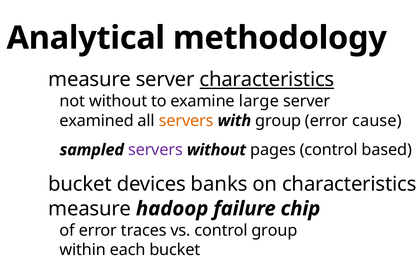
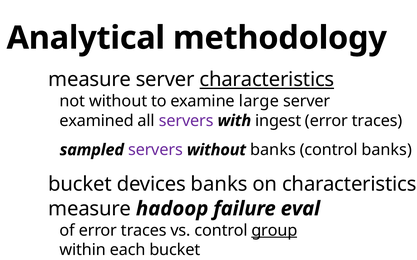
servers at (186, 121) colour: orange -> purple
with group: group -> ingest
cause at (377, 121): cause -> traces
without pages: pages -> banks
control based: based -> banks
chip: chip -> eval
group at (274, 231) underline: none -> present
